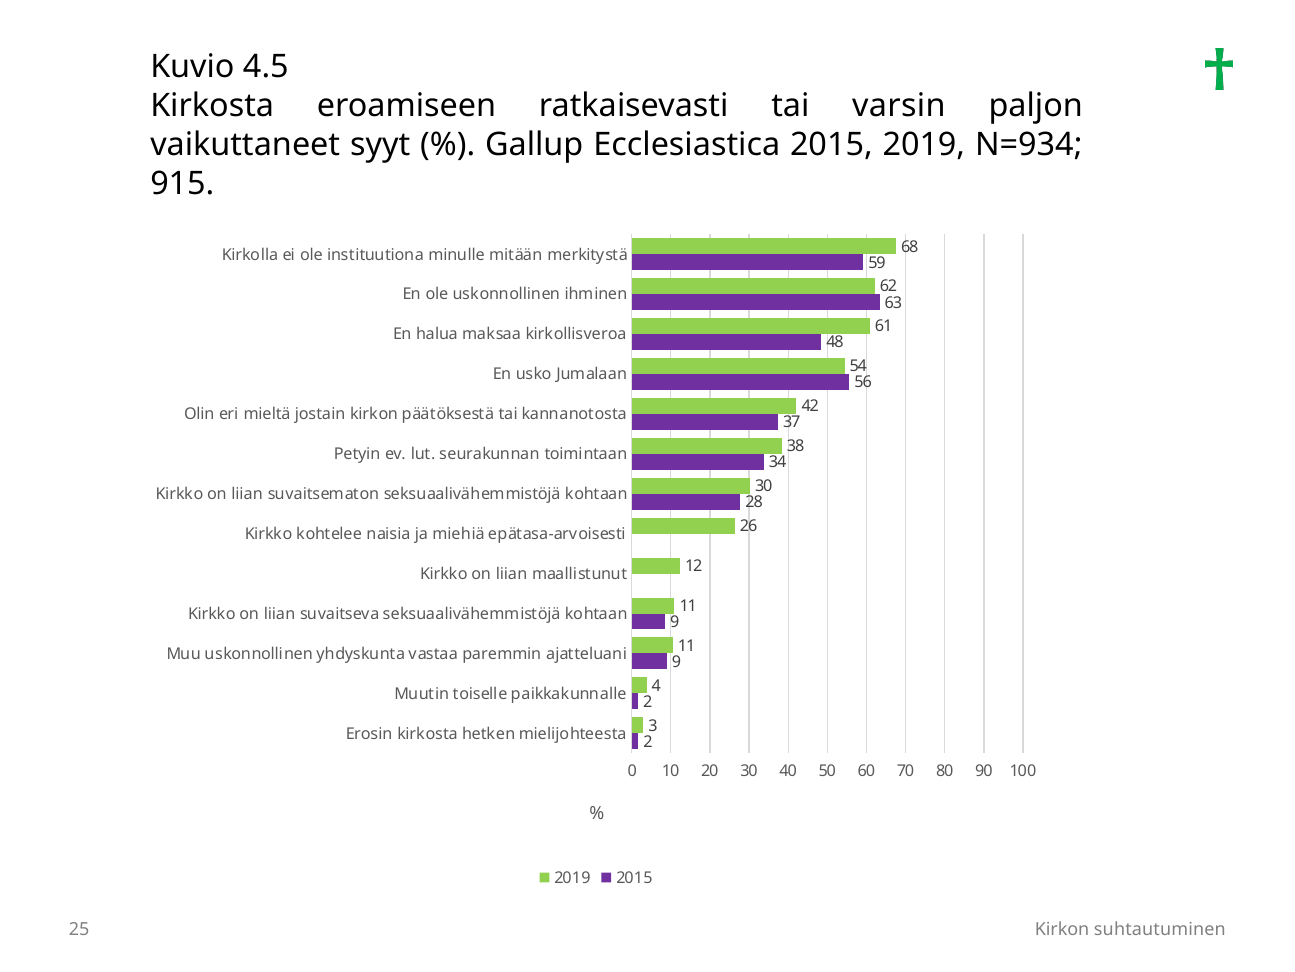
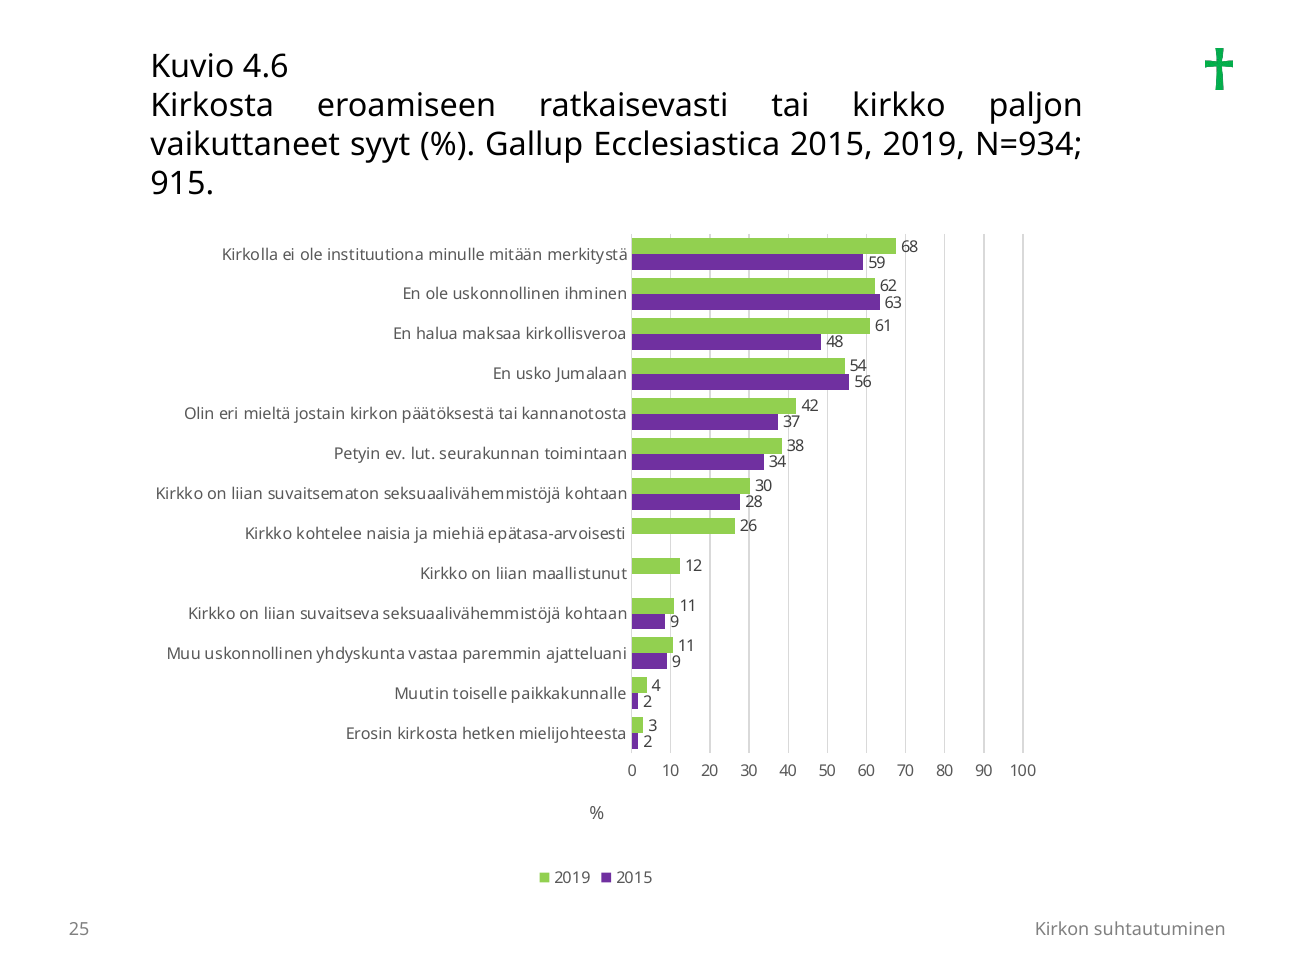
4.5: 4.5 -> 4.6
tai varsin: varsin -> kirkko
